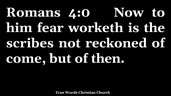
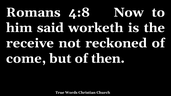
4:0: 4:0 -> 4:8
fear: fear -> said
scribes: scribes -> receive
